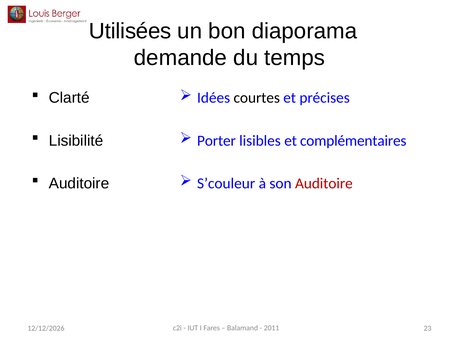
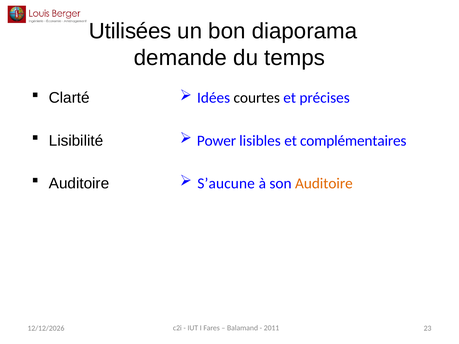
Porter: Porter -> Power
S’couleur: S’couleur -> S’aucune
Auditoire at (324, 184) colour: red -> orange
